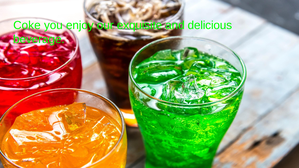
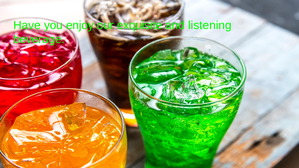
Coke: Coke -> Have
delicious: delicious -> listening
